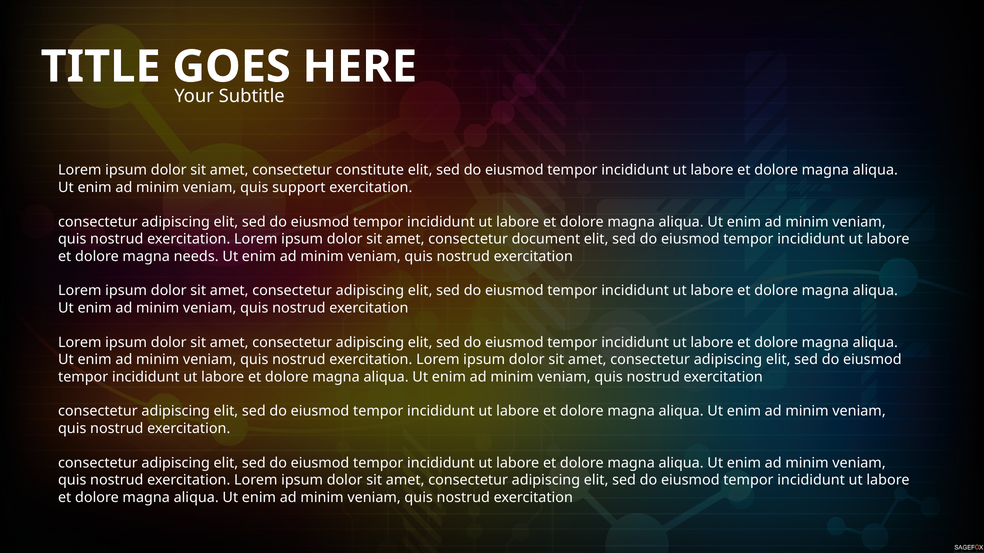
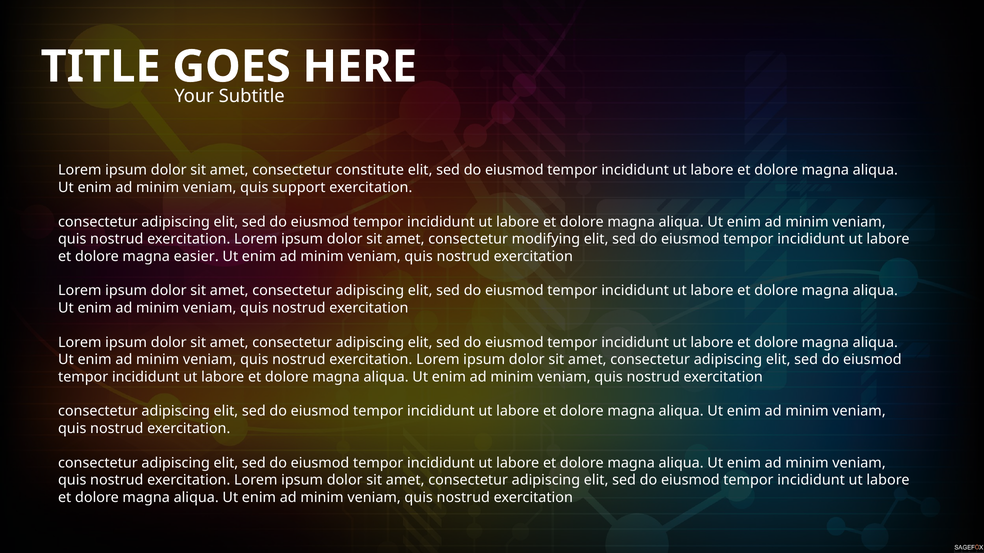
document: document -> modifying
needs: needs -> easier
